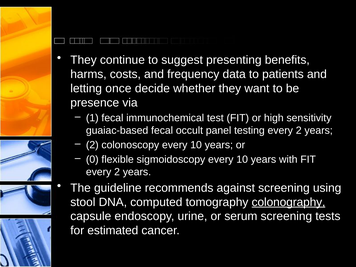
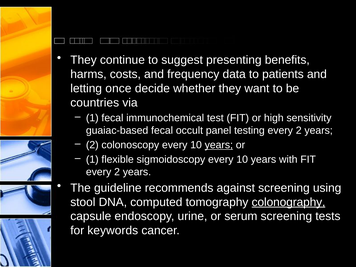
presence: presence -> countries
years at (219, 145) underline: none -> present
0 at (92, 160): 0 -> 1
estimated: estimated -> keywords
